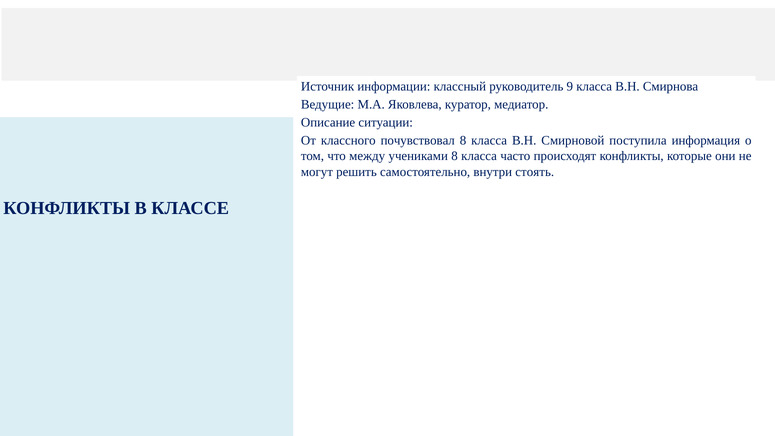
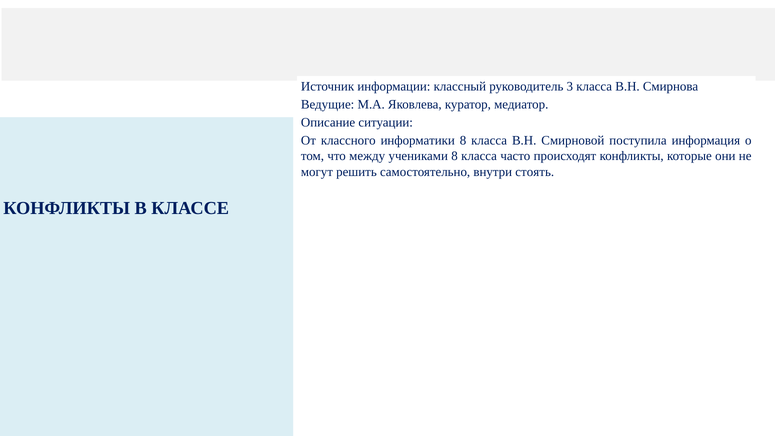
9: 9 -> 3
почувствовал: почувствовал -> информатики
